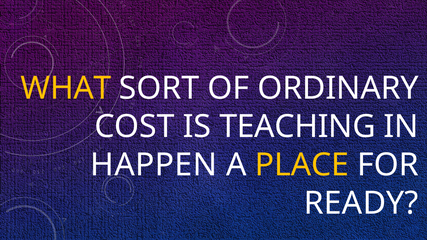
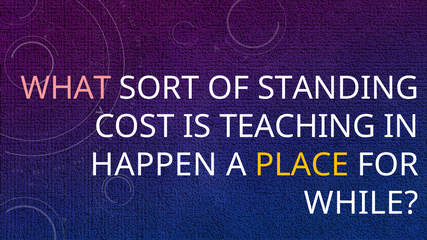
WHAT colour: yellow -> pink
ORDINARY: ORDINARY -> STANDING
READY: READY -> WHILE
